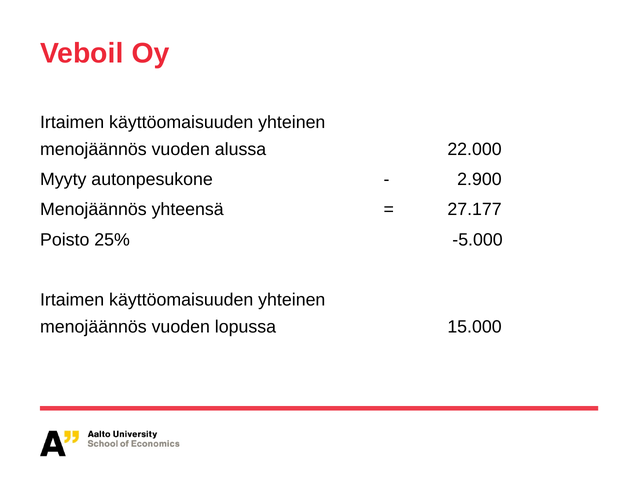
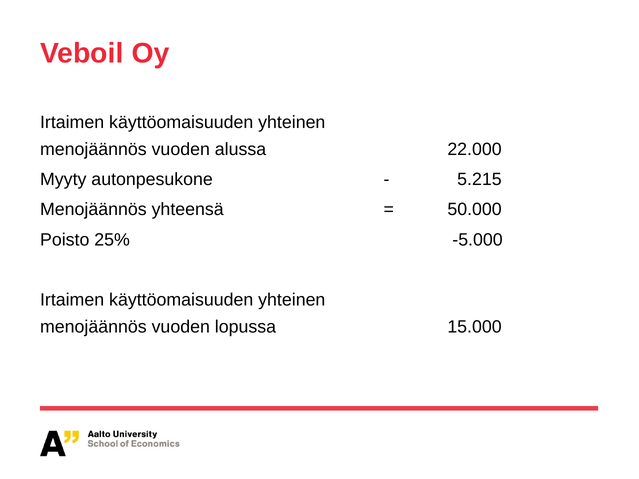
2.900: 2.900 -> 5.215
27.177: 27.177 -> 50.000
